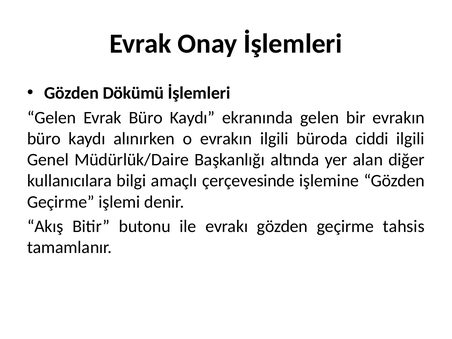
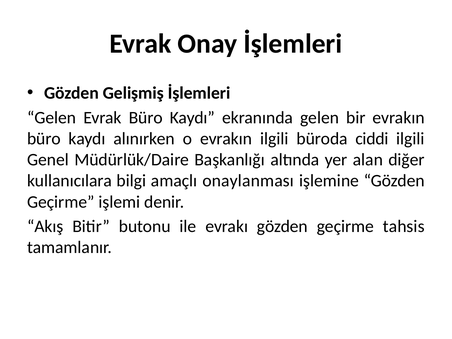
Dökümü: Dökümü -> Gelişmiş
çerçevesinde: çerçevesinde -> onaylanması
